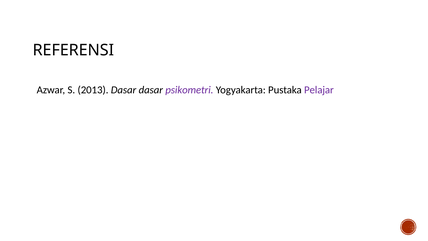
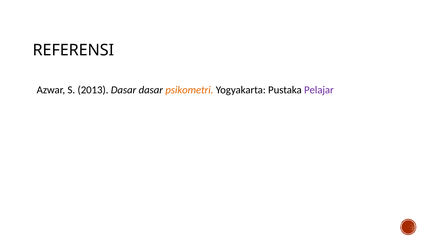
psikometri colour: purple -> orange
